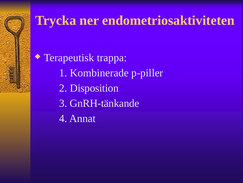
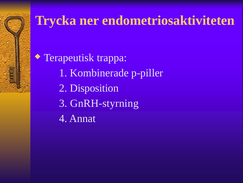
GnRH-tänkande: GnRH-tänkande -> GnRH-styrning
